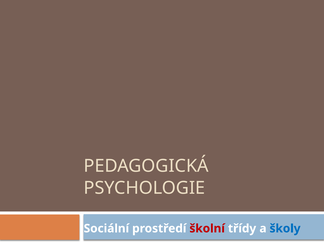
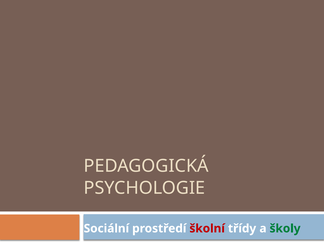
školy colour: blue -> green
